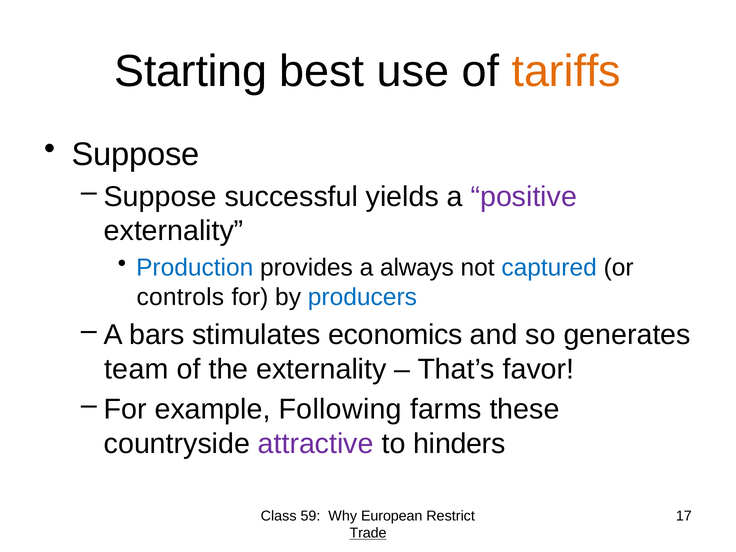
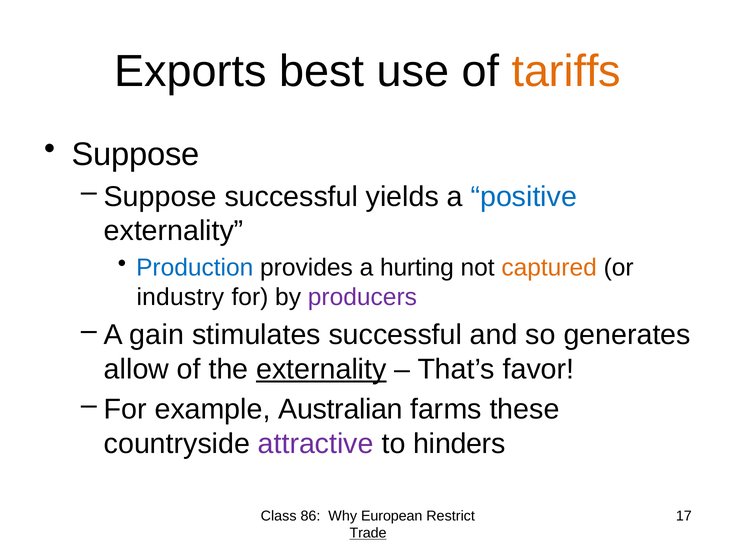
Starting: Starting -> Exports
positive colour: purple -> blue
always: always -> hurting
captured colour: blue -> orange
controls: controls -> industry
producers colour: blue -> purple
bars: bars -> gain
stimulates economics: economics -> successful
team: team -> allow
externality at (321, 369) underline: none -> present
Following: Following -> Australian
59: 59 -> 86
